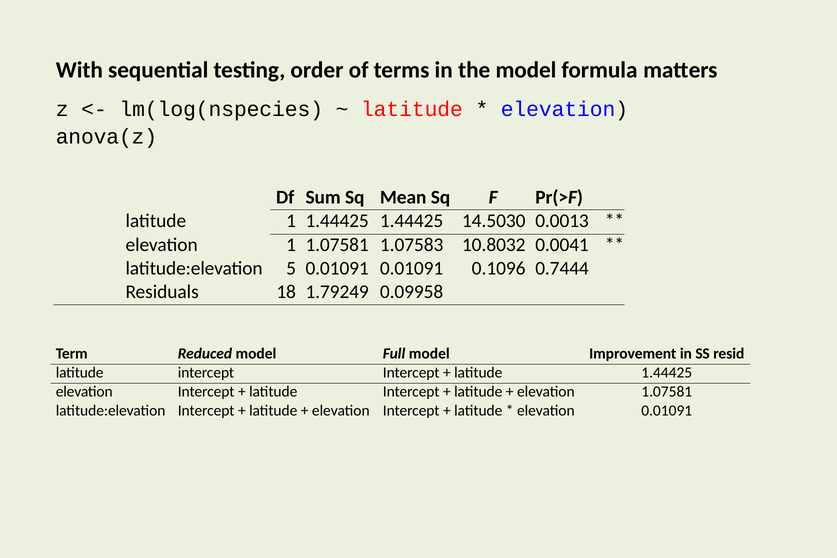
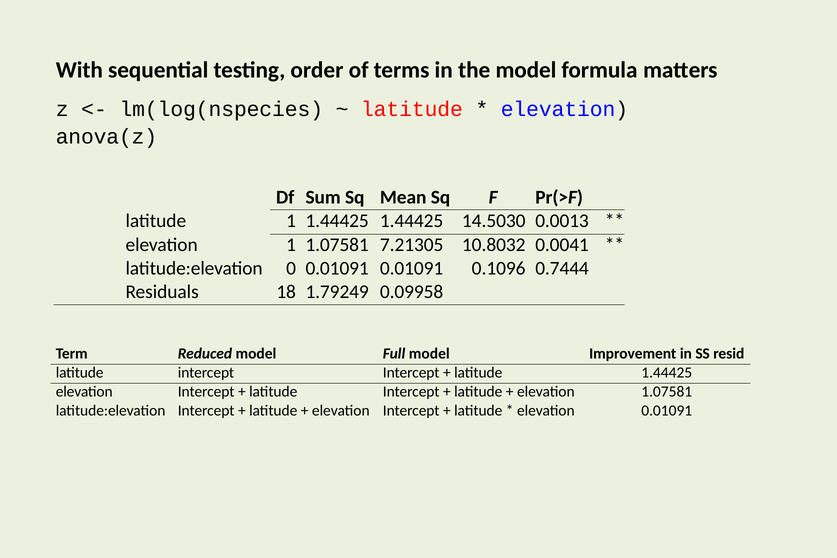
1.07583: 1.07583 -> 7.21305
5: 5 -> 0
